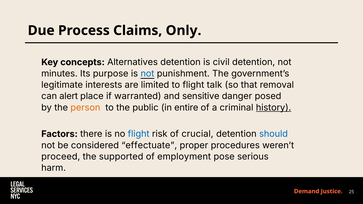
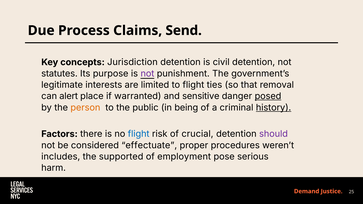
Only: Only -> Send
Alternatives: Alternatives -> Jurisdiction
minutes: minutes -> statutes
not at (147, 74) colour: blue -> purple
talk: talk -> ties
posed underline: none -> present
entire: entire -> being
should colour: blue -> purple
proceed: proceed -> includes
